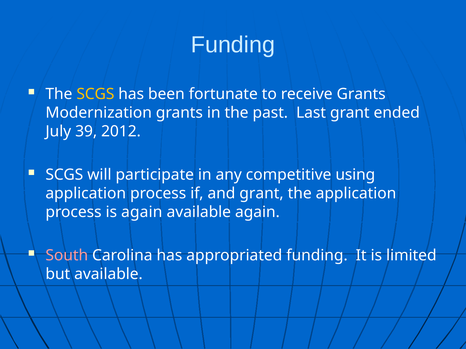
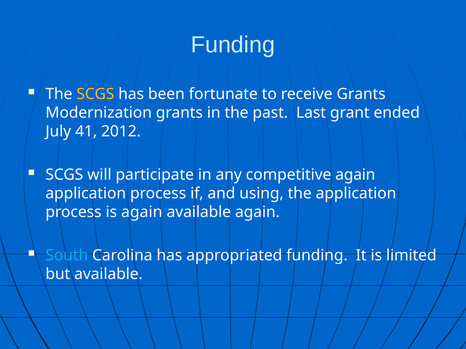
39: 39 -> 41
competitive using: using -> again
and grant: grant -> using
South colour: pink -> light blue
